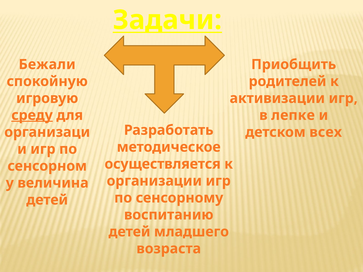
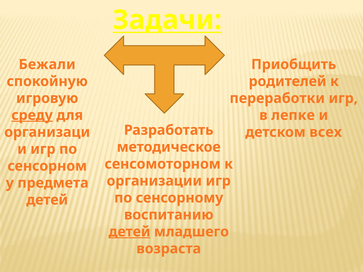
активизации: активизации -> переработки
осуществляется: осуществляется -> сенсомоторном
величина: величина -> предмета
детей at (129, 232) underline: none -> present
